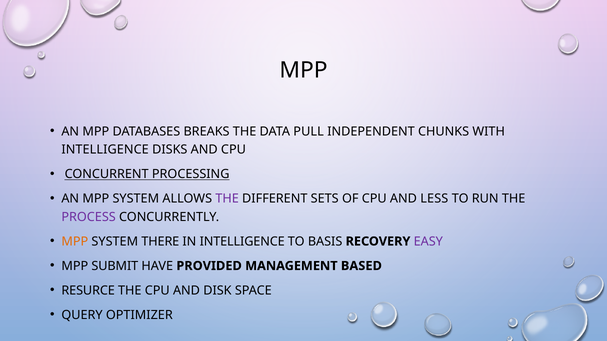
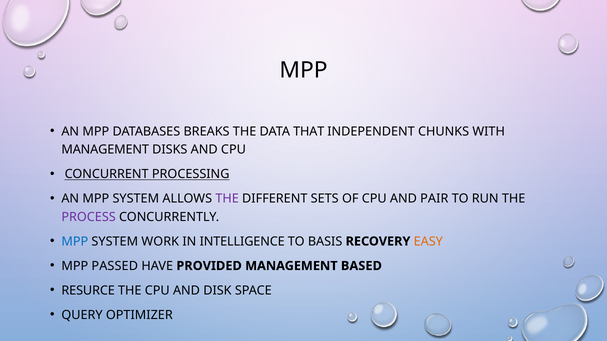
PULL: PULL -> THAT
INTELLIGENCE at (105, 150): INTELLIGENCE -> MANAGEMENT
LESS: LESS -> PAIR
MPP at (75, 242) colour: orange -> blue
THERE: THERE -> WORK
EASY colour: purple -> orange
SUBMIT: SUBMIT -> PASSED
